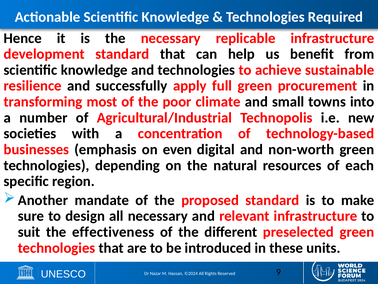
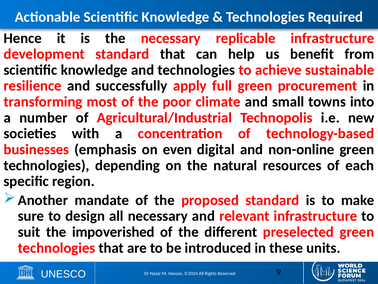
non-worth: non-worth -> non-online
effectiveness: effectiveness -> impoverished
